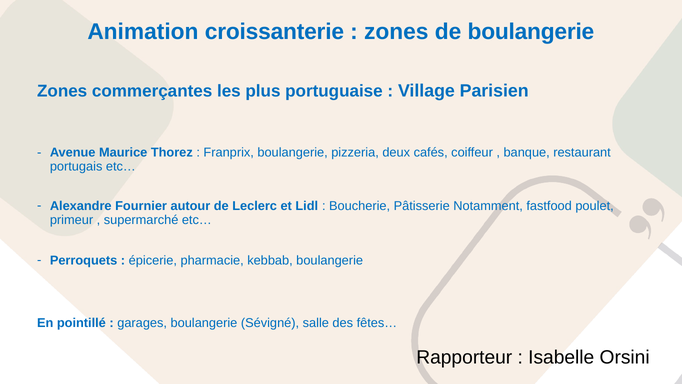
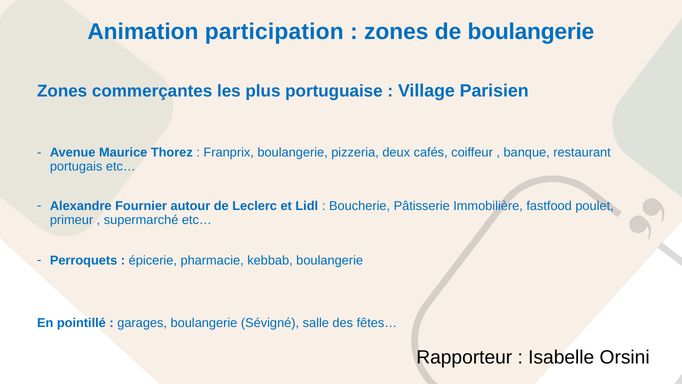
croissanterie: croissanterie -> participation
Notamment: Notamment -> Immobilière
